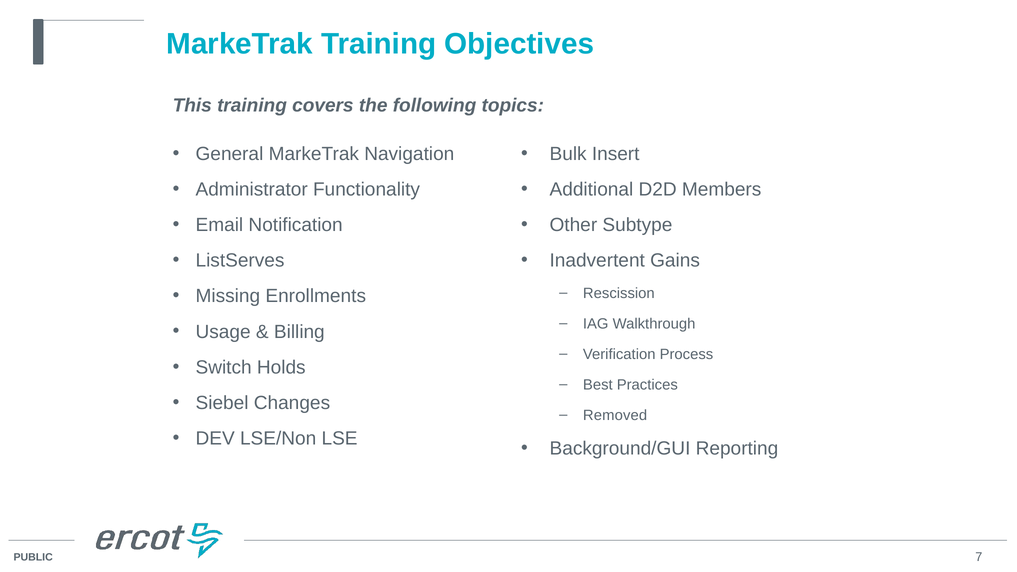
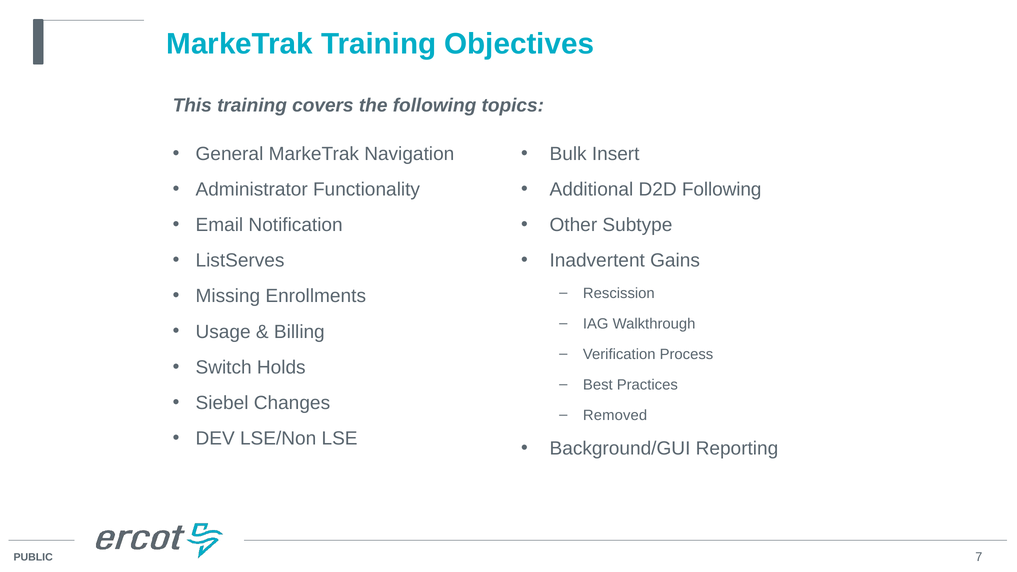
D2D Members: Members -> Following
